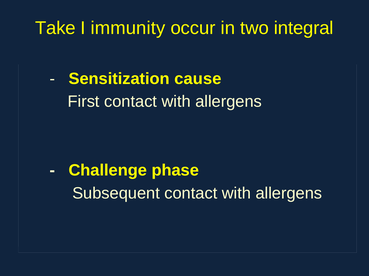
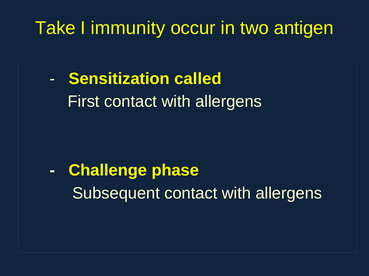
integral: integral -> antigen
cause: cause -> called
